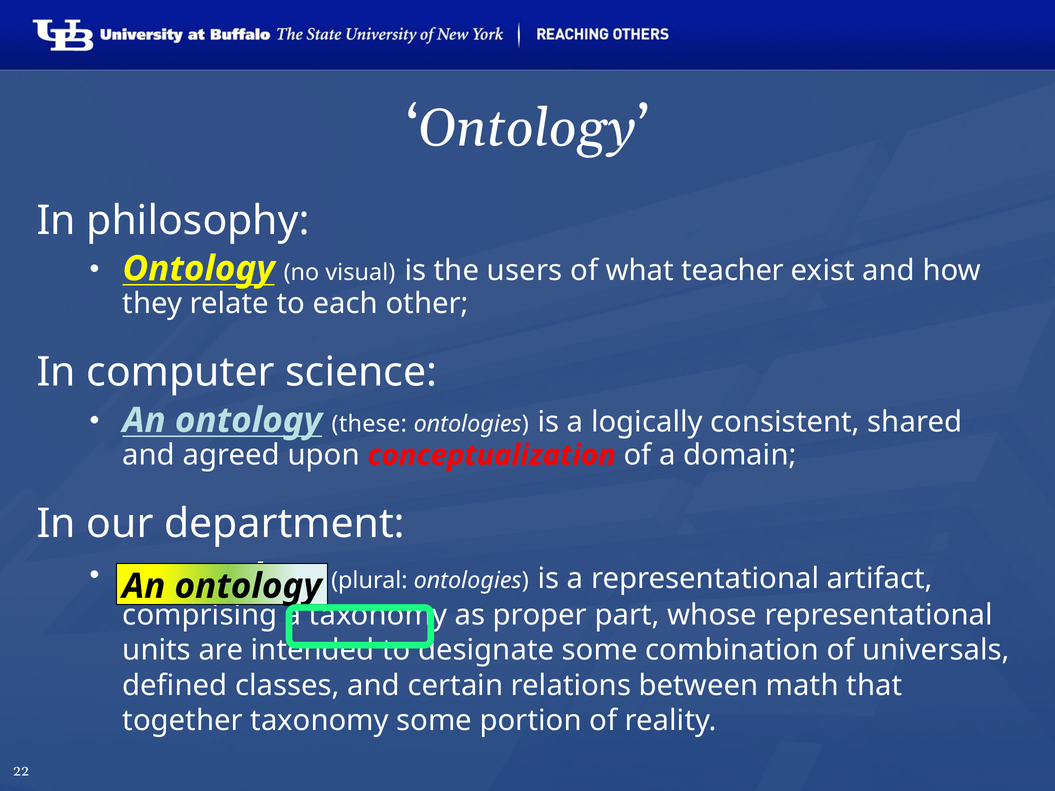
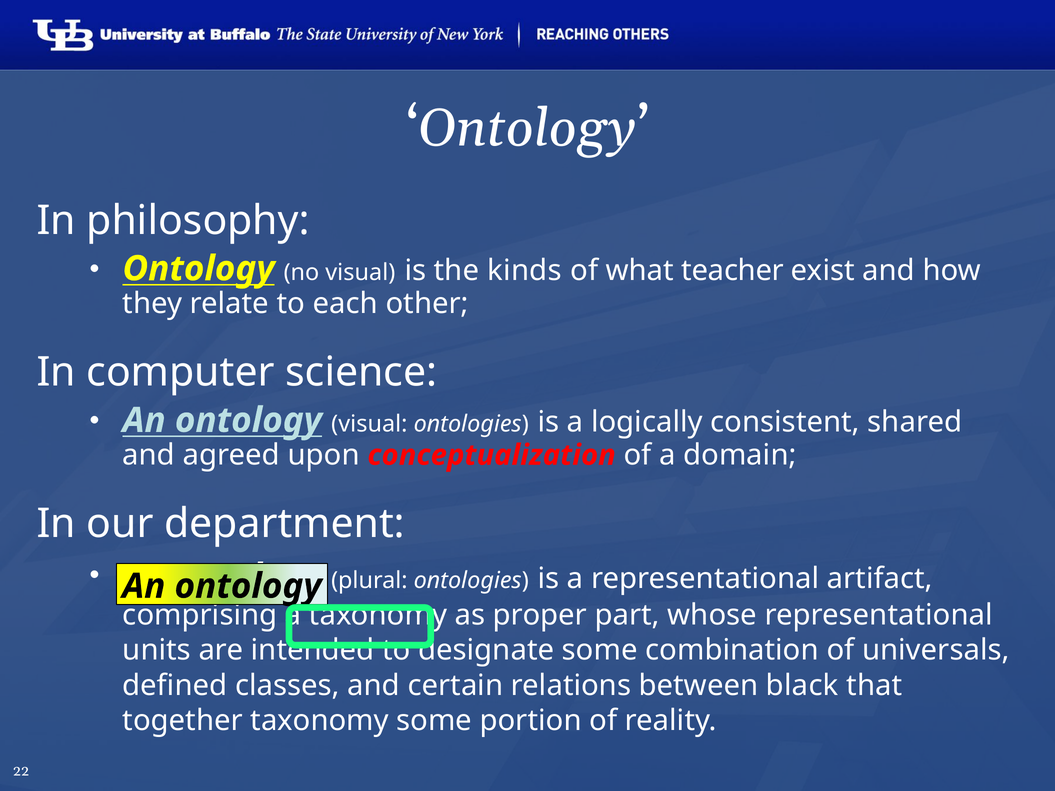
users: users -> kinds
ontology these: these -> visual
math: math -> black
